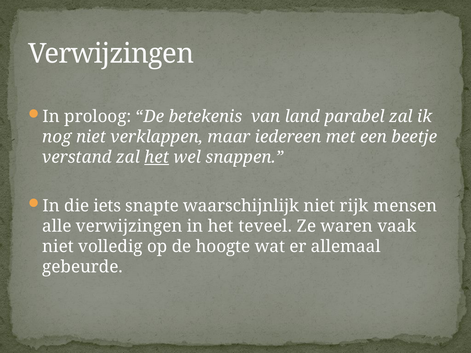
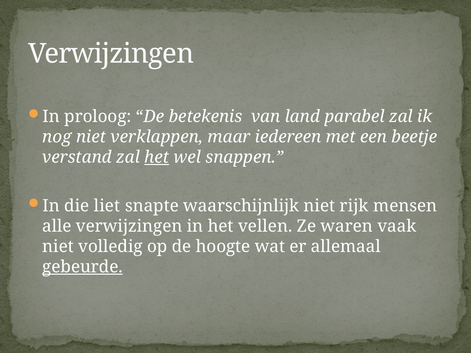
iets: iets -> liet
teveel: teveel -> vellen
gebeurde underline: none -> present
